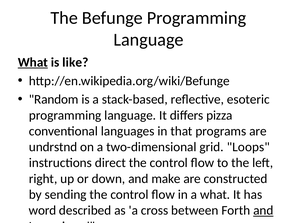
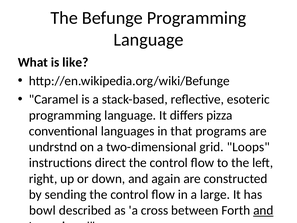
What at (33, 62) underline: present -> none
Random: Random -> Caramel
make: make -> again
a what: what -> large
word: word -> bowl
